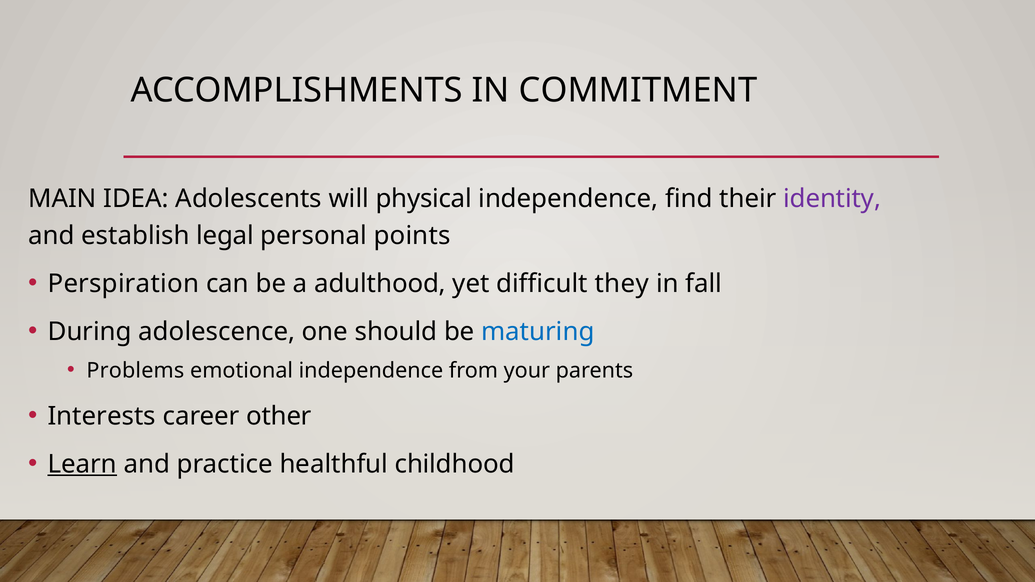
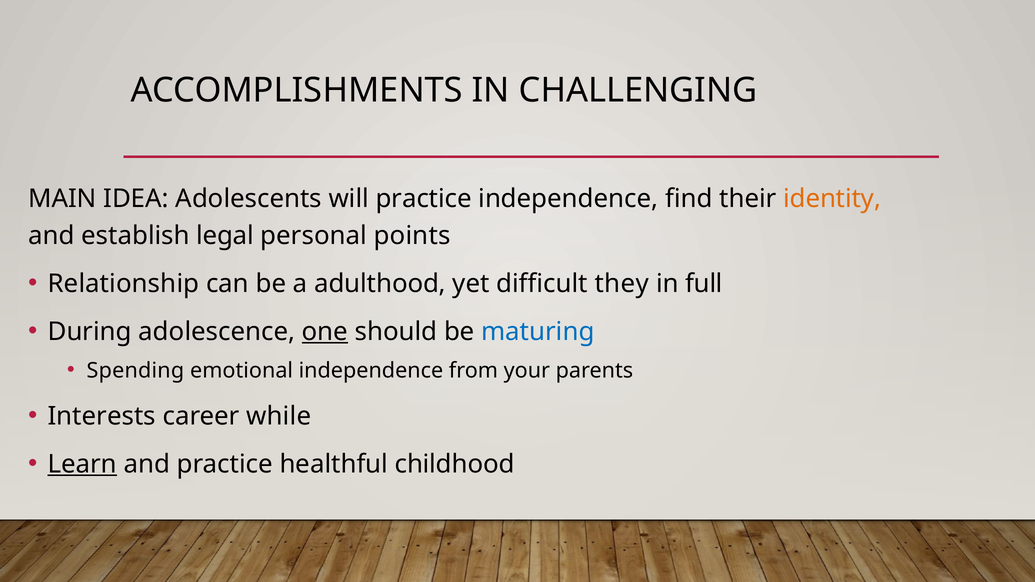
COMMITMENT: COMMITMENT -> CHALLENGING
will physical: physical -> practice
identity colour: purple -> orange
Perspiration: Perspiration -> Relationship
fall: fall -> full
one underline: none -> present
Problems: Problems -> Spending
other: other -> while
